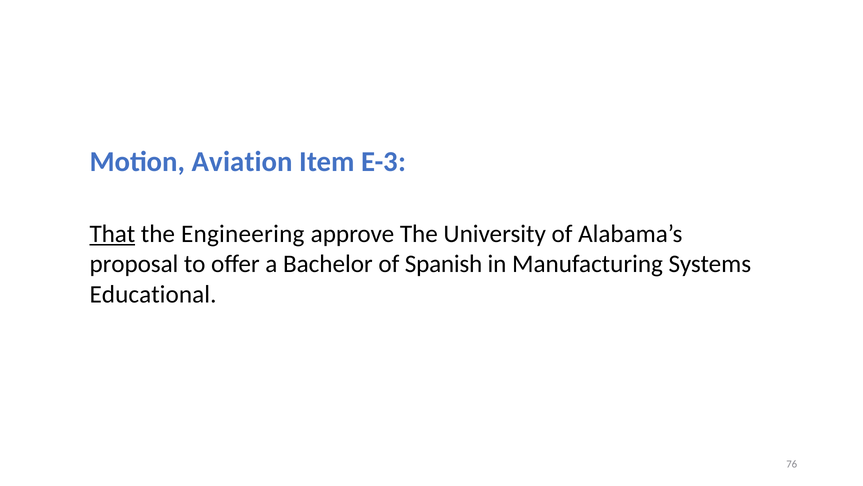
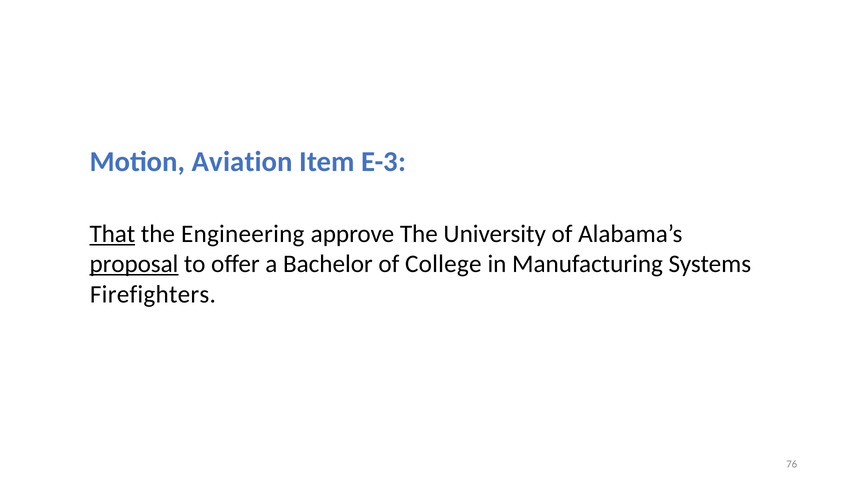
proposal underline: none -> present
Spanish: Spanish -> College
Educational: Educational -> Firefighters
